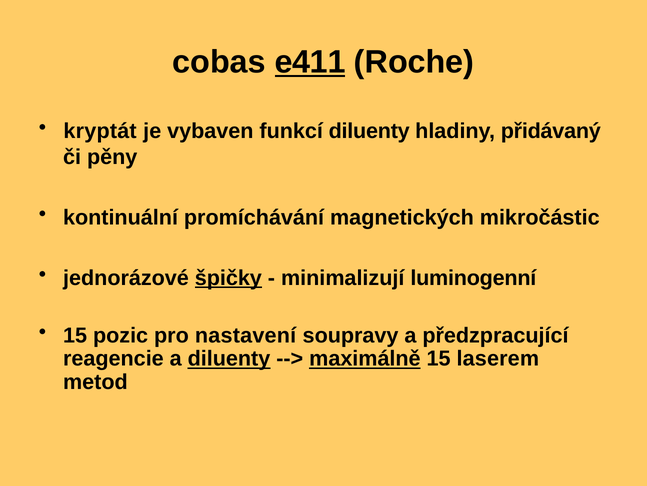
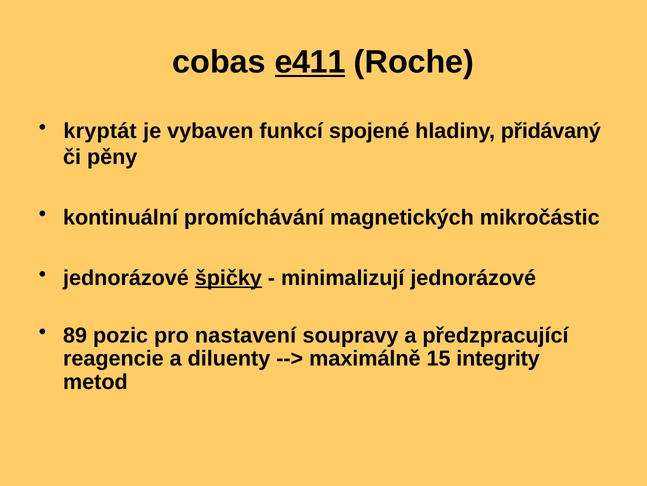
funkcí diluenty: diluenty -> spojené
minimalizují luminogenní: luminogenní -> jednorázové
15 at (75, 335): 15 -> 89
diluenty at (229, 358) underline: present -> none
maximálně underline: present -> none
laserem: laserem -> integrity
